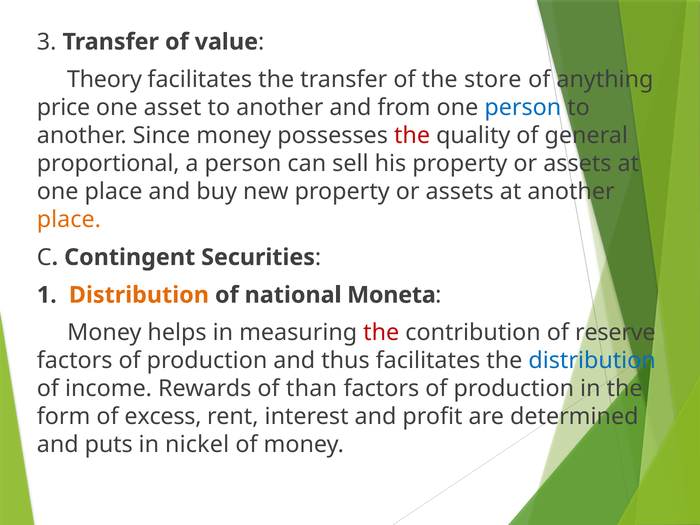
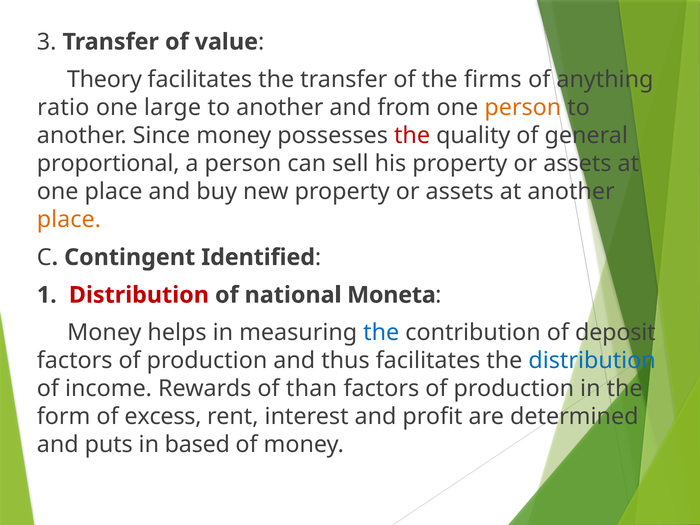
store: store -> firms
price: price -> ratio
asset: asset -> large
person at (523, 108) colour: blue -> orange
Securities: Securities -> Identified
Distribution at (139, 295) colour: orange -> red
the at (381, 333) colour: red -> blue
reserve: reserve -> deposit
nickel: nickel -> based
